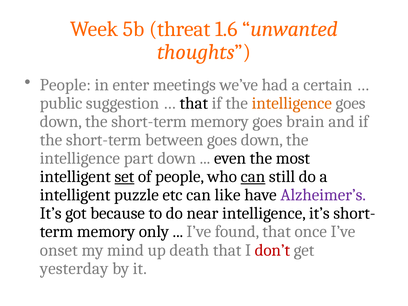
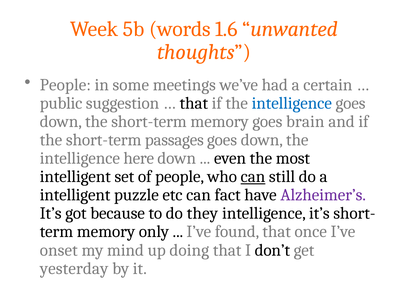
threat: threat -> words
enter: enter -> some
intelligence at (292, 103) colour: orange -> blue
between: between -> passages
part: part -> here
set underline: present -> none
like: like -> fact
near: near -> they
death: death -> doing
don’t colour: red -> black
